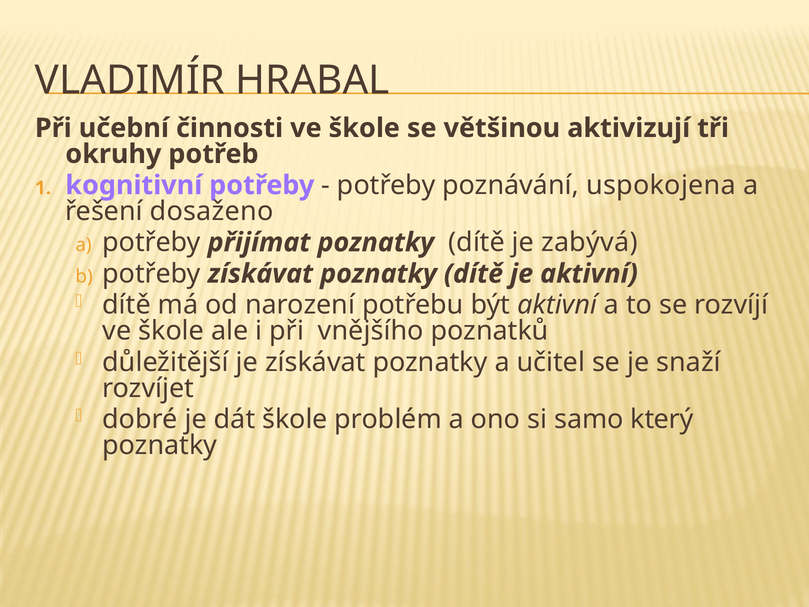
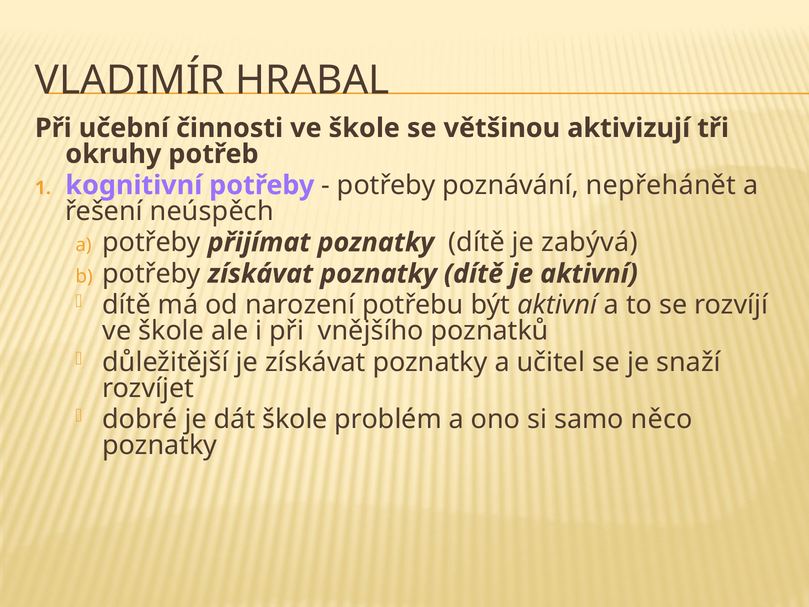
uspokojena: uspokojena -> nepřehánět
dosaženo: dosaženo -> neúspěch
který: který -> něco
